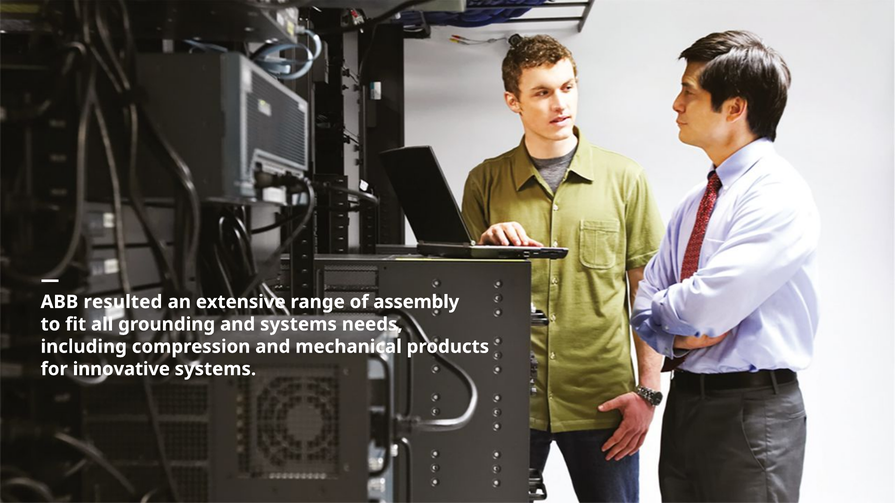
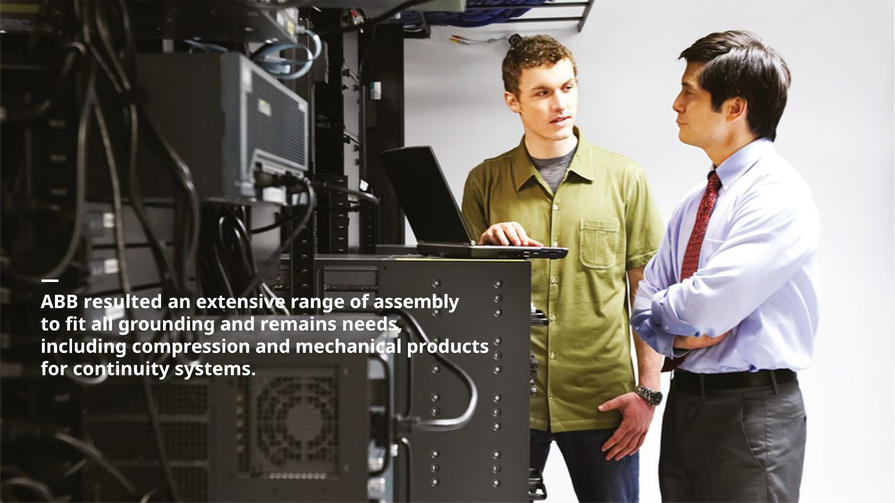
and systems: systems -> remains
innovative: innovative -> continuity
